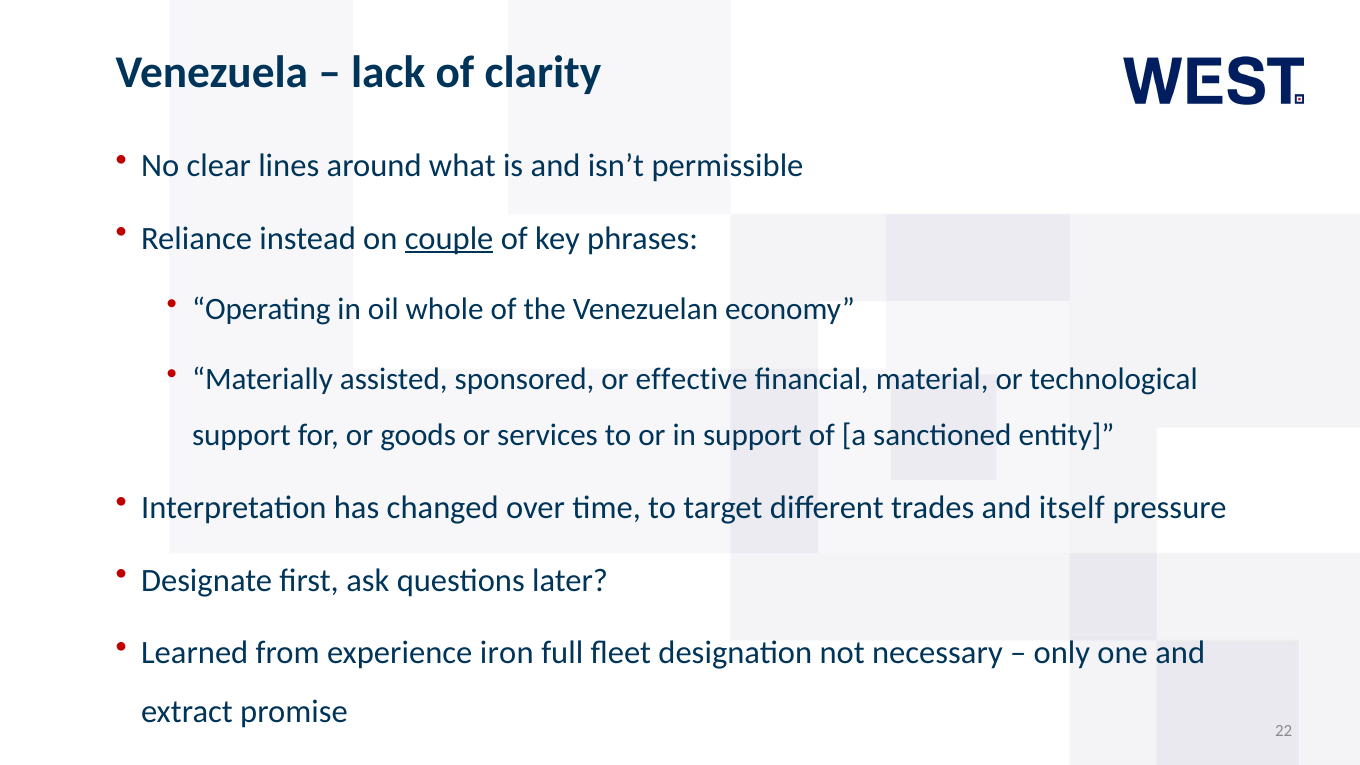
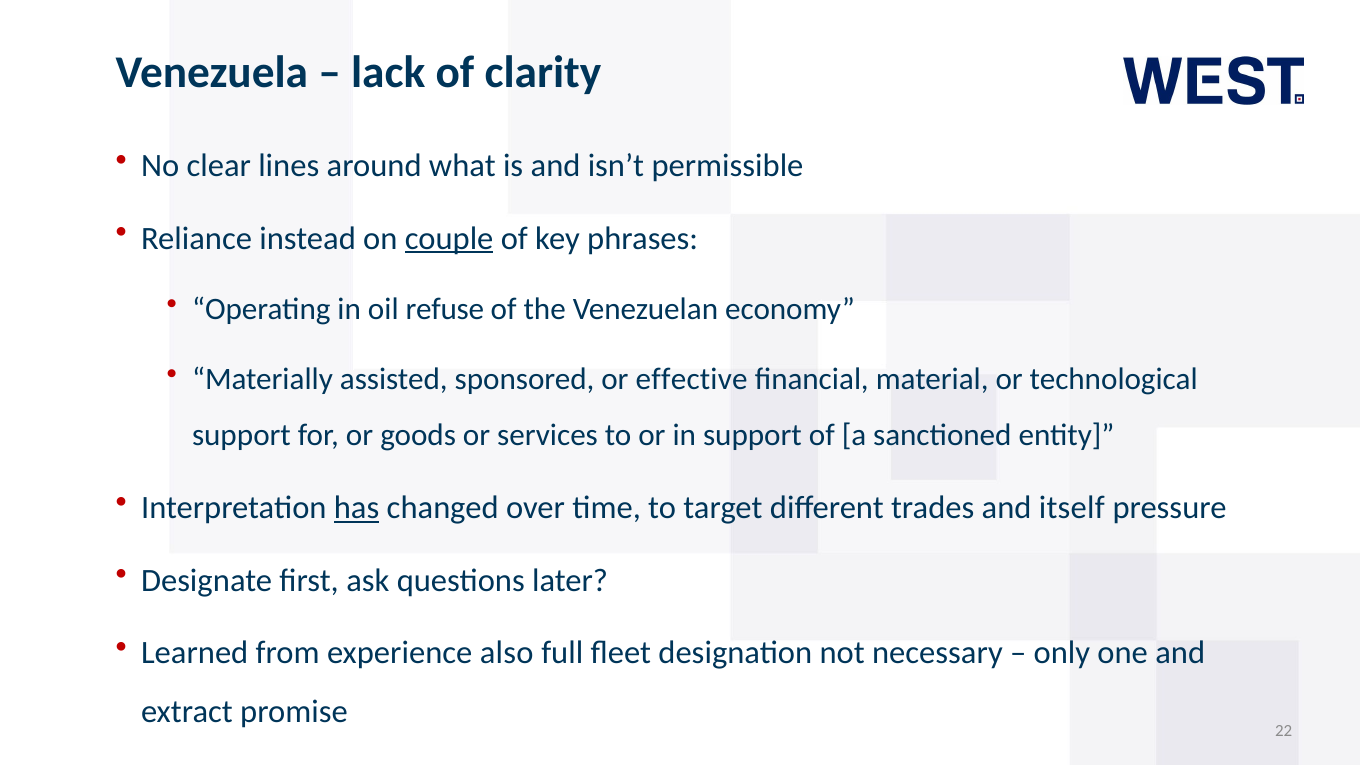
whole: whole -> refuse
has underline: none -> present
iron: iron -> also
